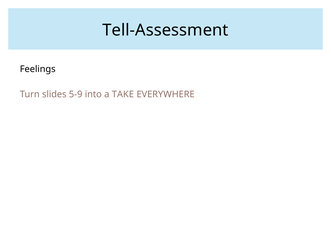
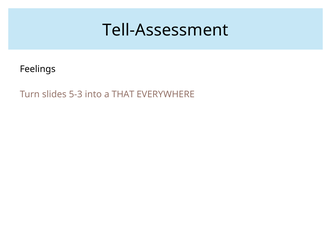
5-9: 5-9 -> 5-3
TAKE: TAKE -> THAT
